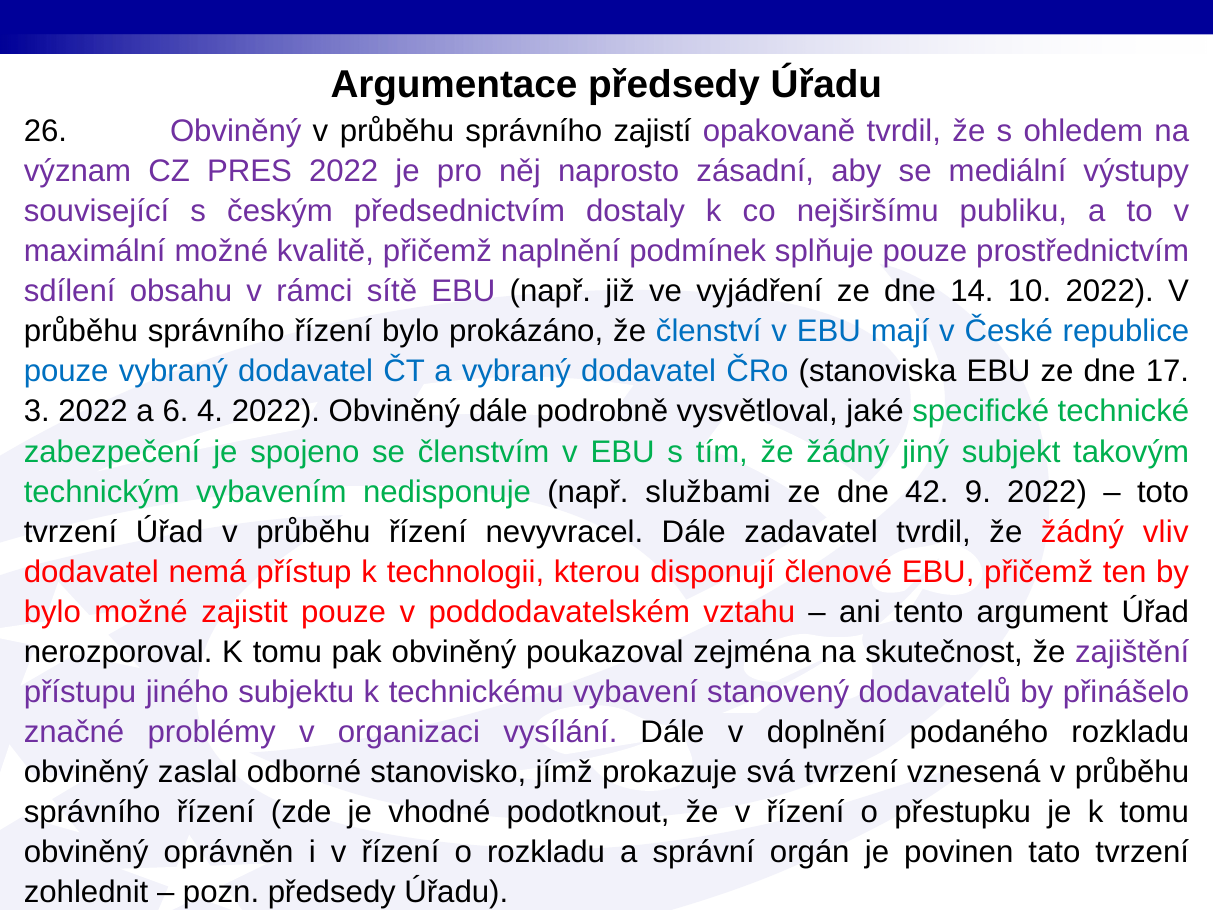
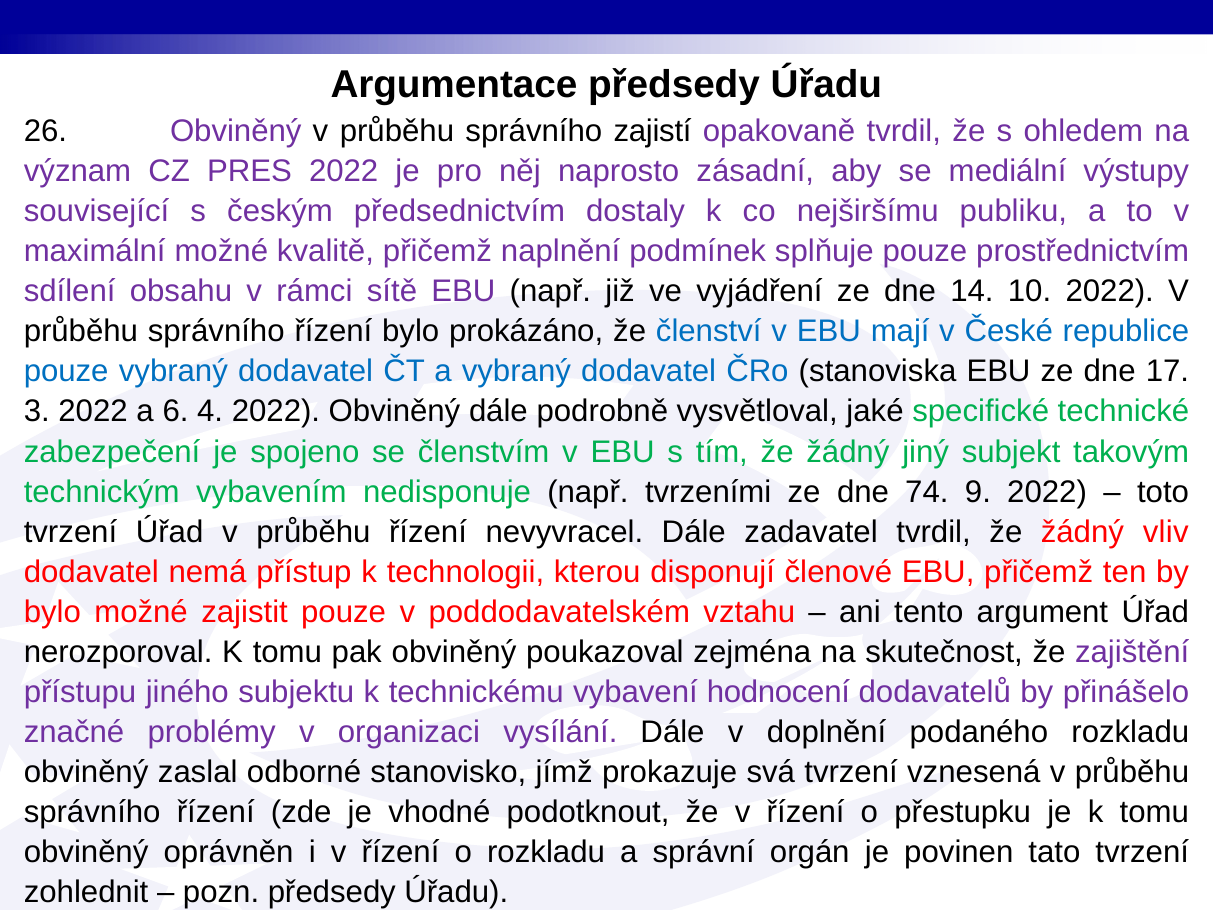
službami: službami -> tvrzeními
42: 42 -> 74
stanovený: stanovený -> hodnocení
